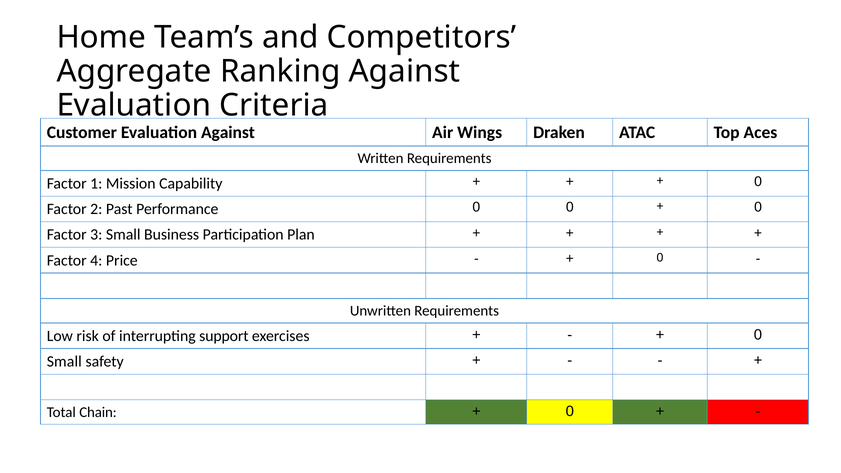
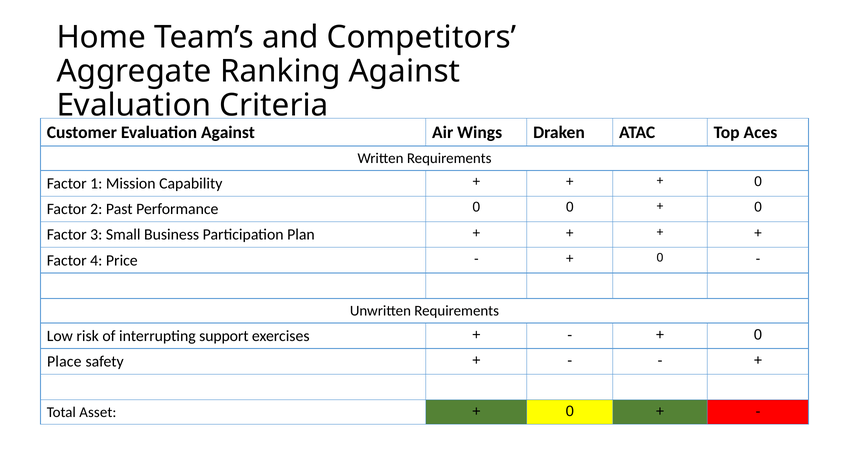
Small at (64, 362): Small -> Place
Chain: Chain -> Asset
